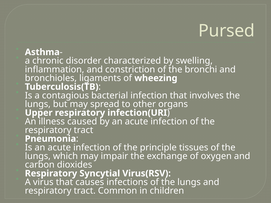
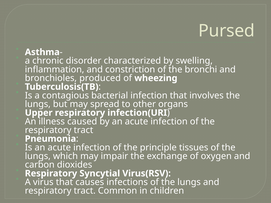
ligaments: ligaments -> produced
